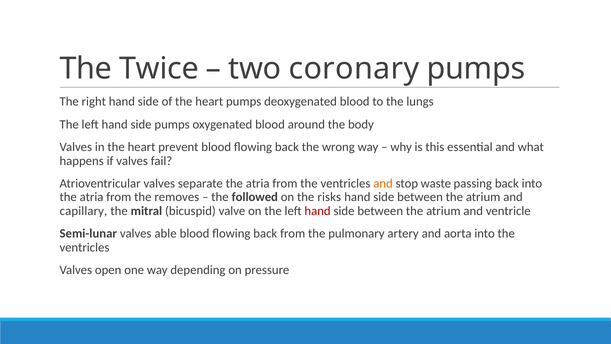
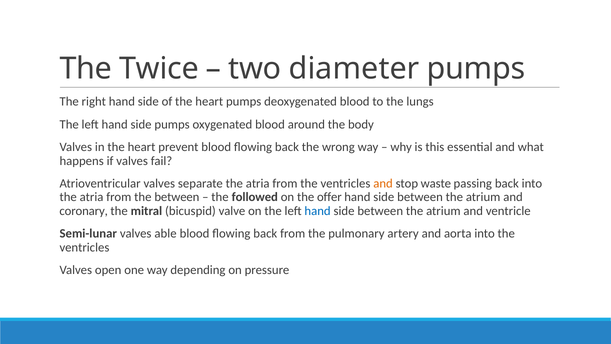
coronary: coronary -> diameter
the removes: removes -> between
risks: risks -> offer
capillary: capillary -> coronary
hand at (318, 211) colour: red -> blue
